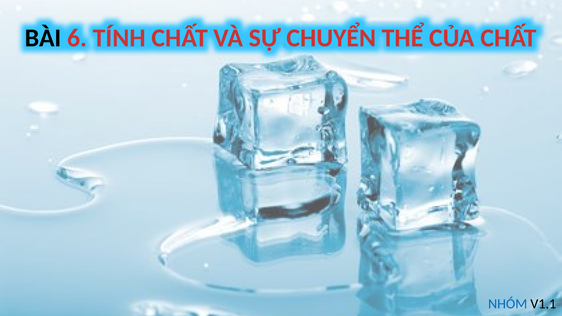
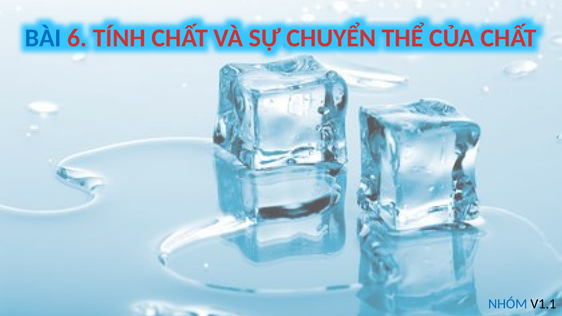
BÀI colour: black -> blue
